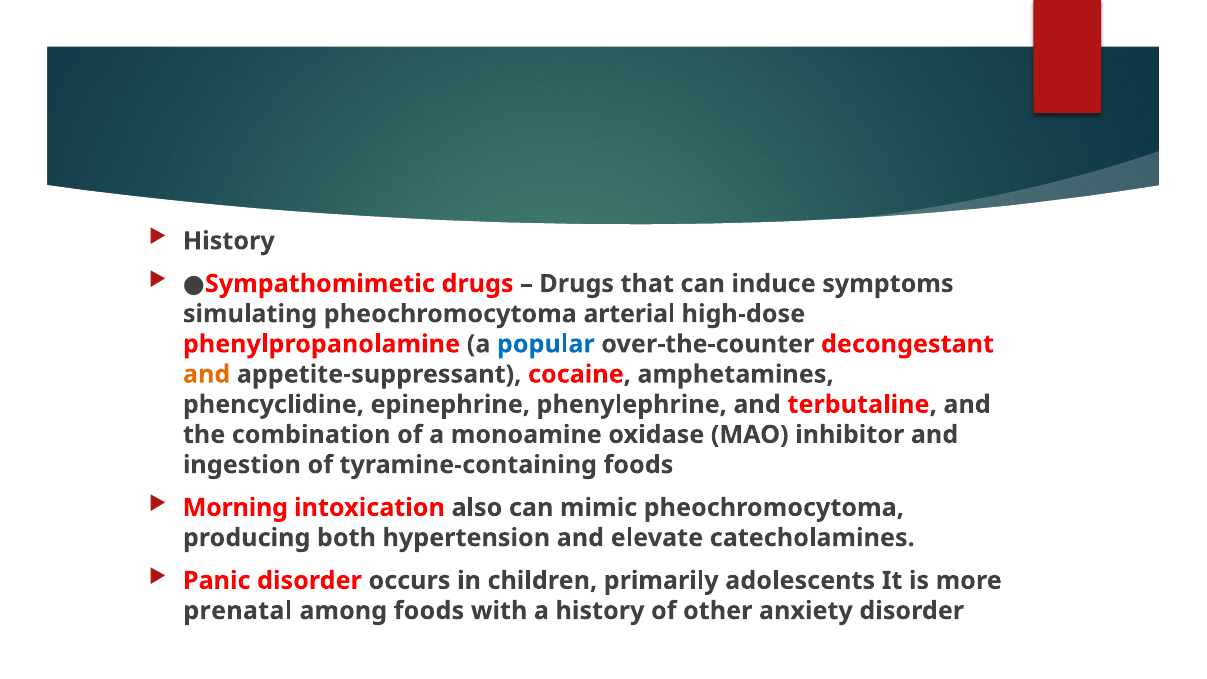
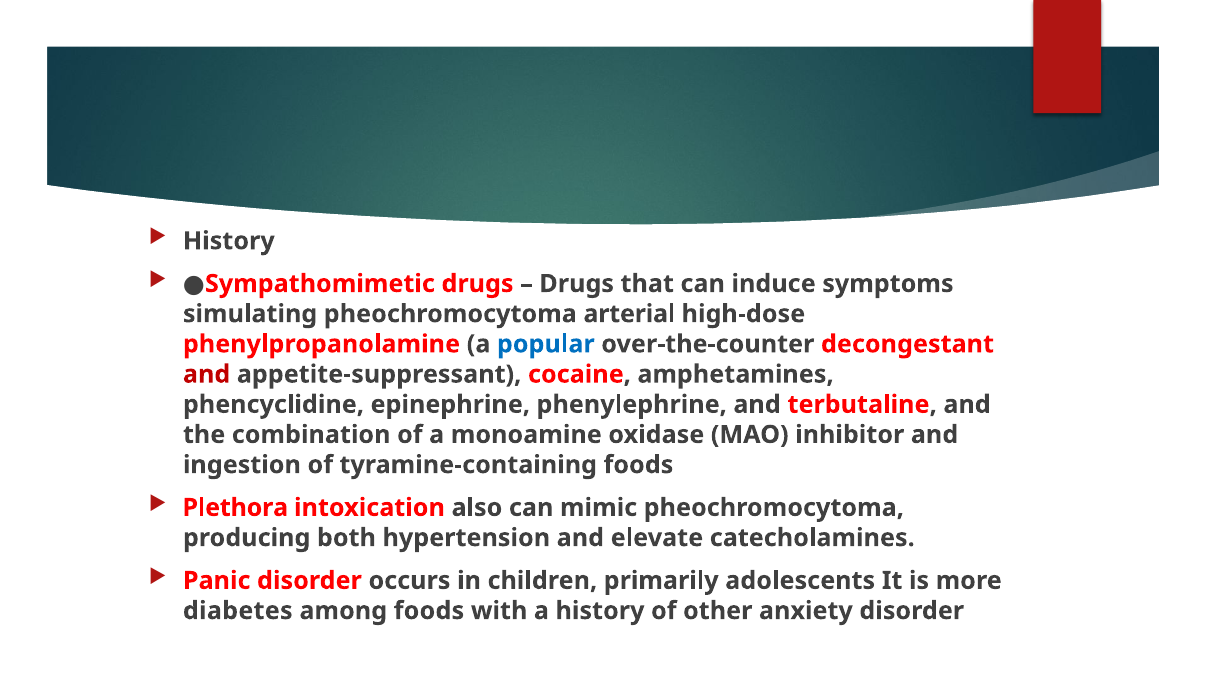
and at (207, 374) colour: orange -> red
Morning: Morning -> Plethora
prenatal: prenatal -> diabetes
